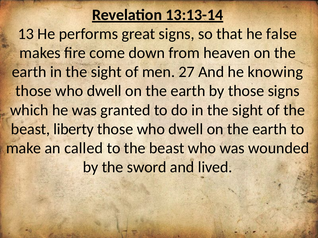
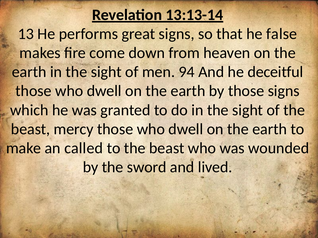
27: 27 -> 94
knowing: knowing -> deceitful
liberty: liberty -> mercy
